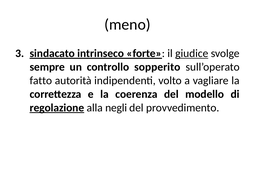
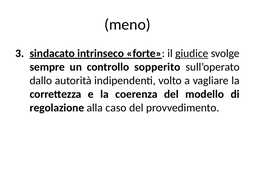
fatto: fatto -> dallo
regolazione underline: present -> none
negli: negli -> caso
